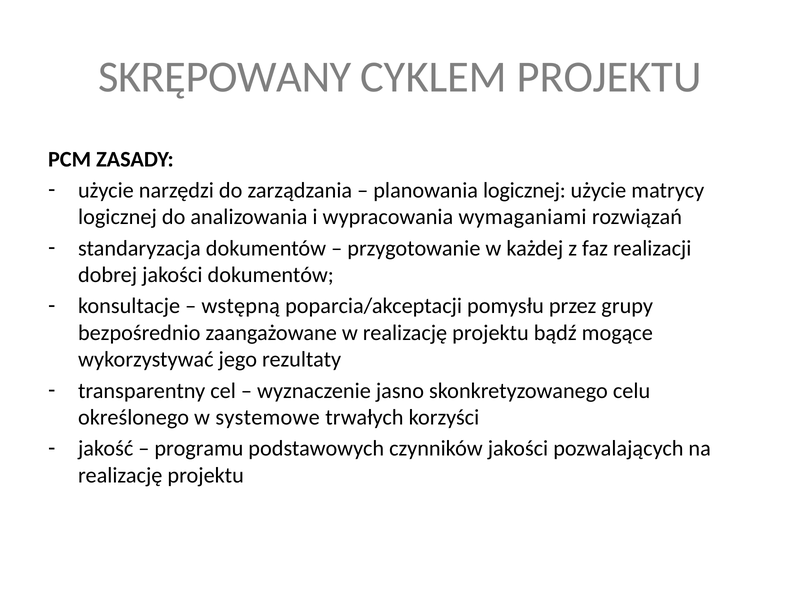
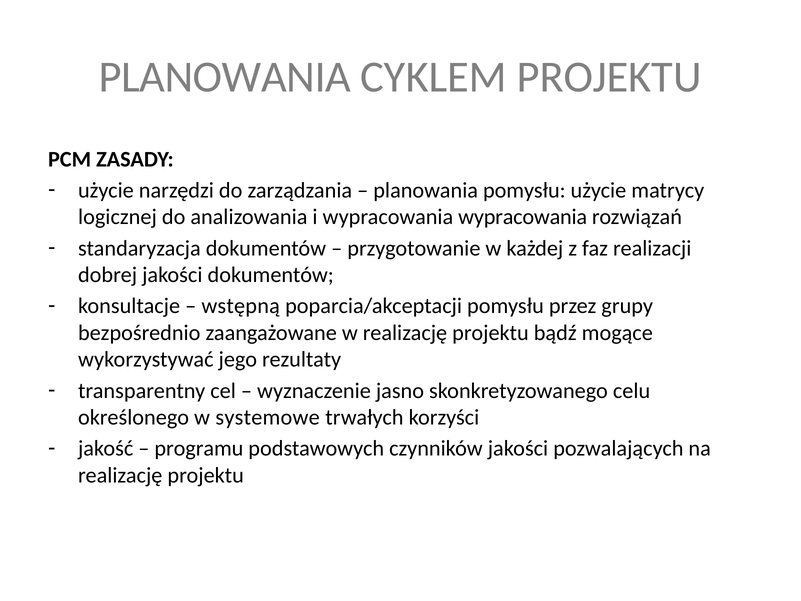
SKRĘPOWANY at (225, 77): SKRĘPOWANY -> PLANOWANIA
planowania logicznej: logicznej -> pomysłu
wypracowania wymaganiami: wymaganiami -> wypracowania
